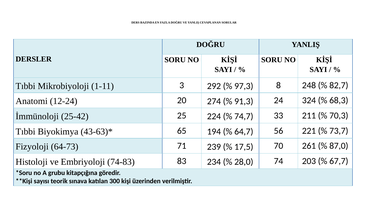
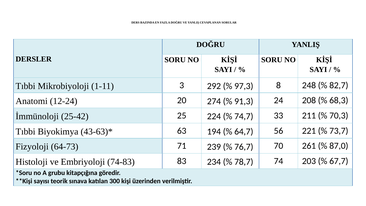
324: 324 -> 208
65: 65 -> 63
17,5: 17,5 -> 76,7
28,0: 28,0 -> 78,7
